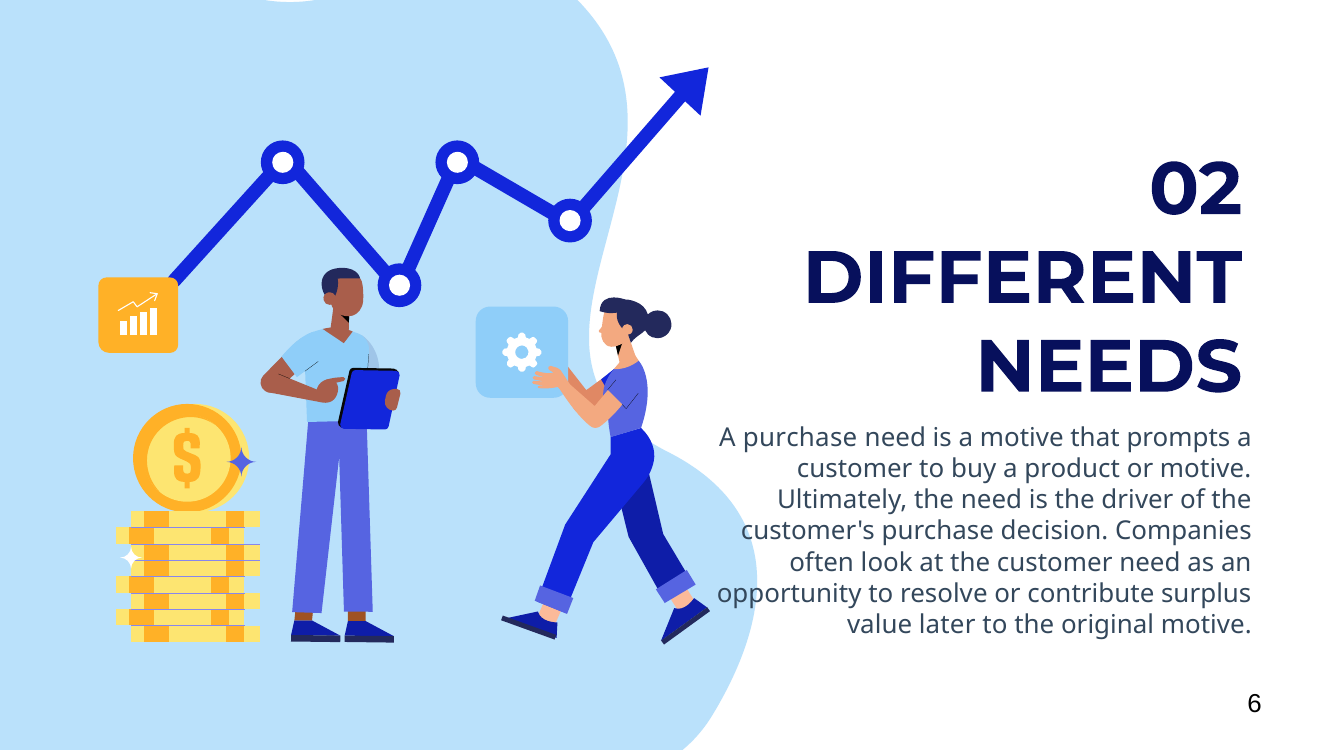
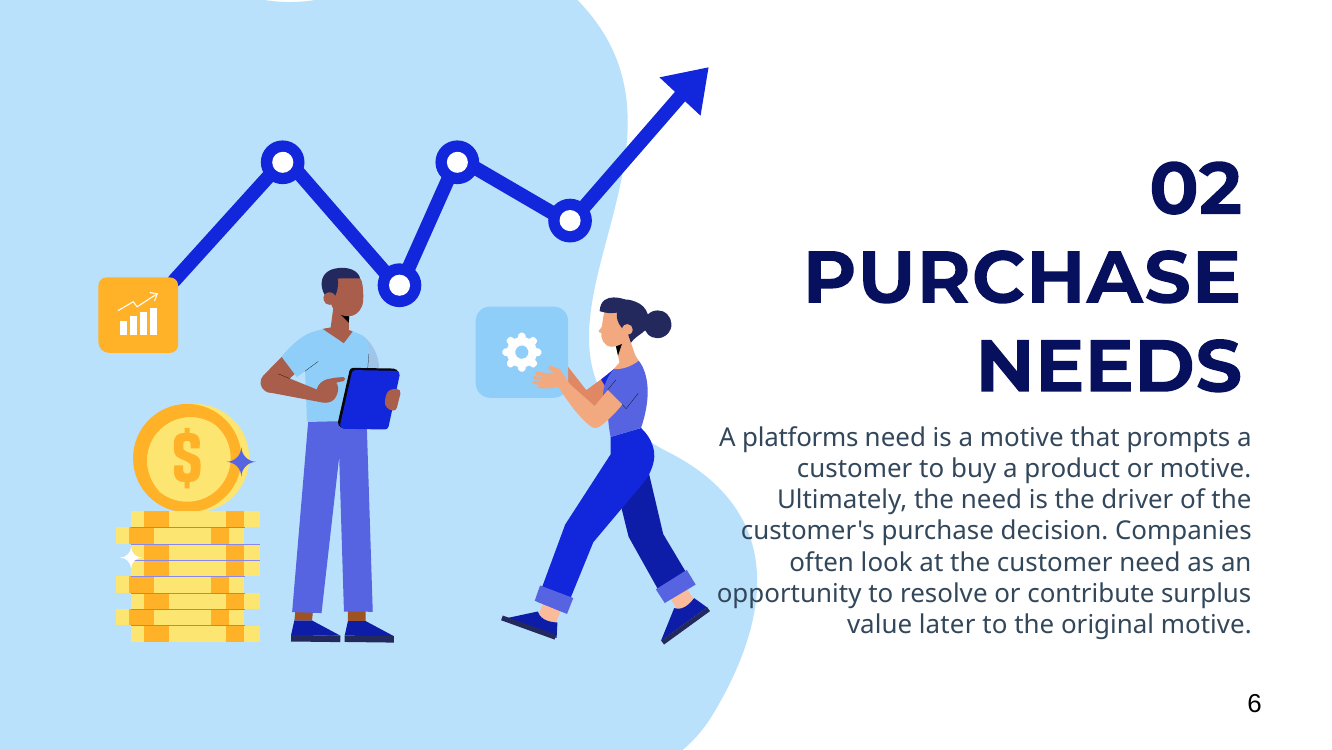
DIFFERENT at (1022, 278): DIFFERENT -> PURCHASE
A purchase: purchase -> platforms
